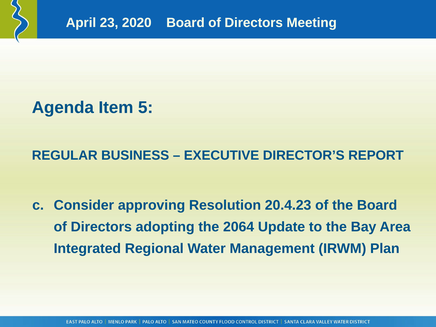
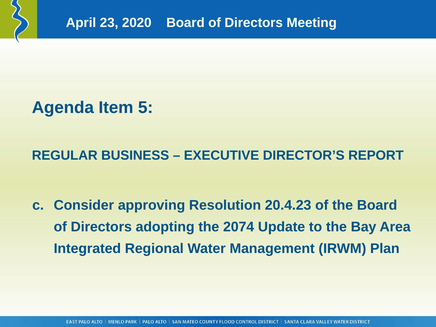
2064: 2064 -> 2074
